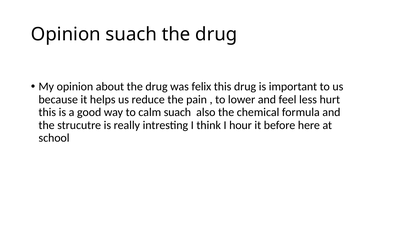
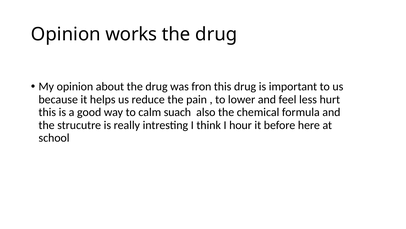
Opinion suach: suach -> works
felix: felix -> fron
